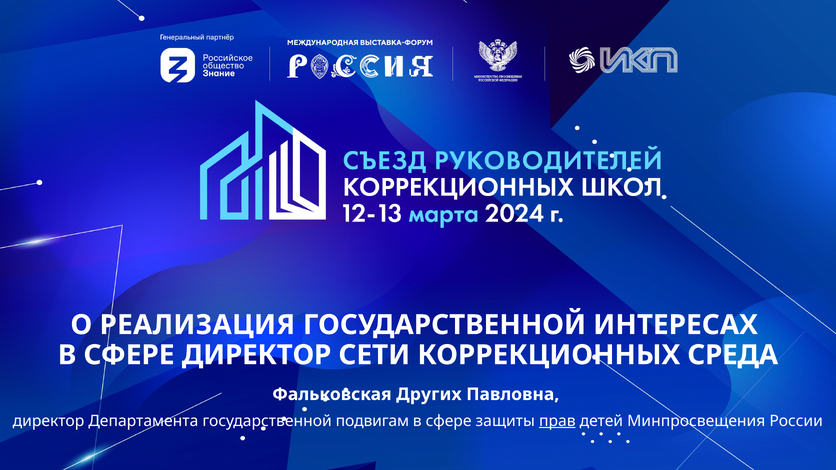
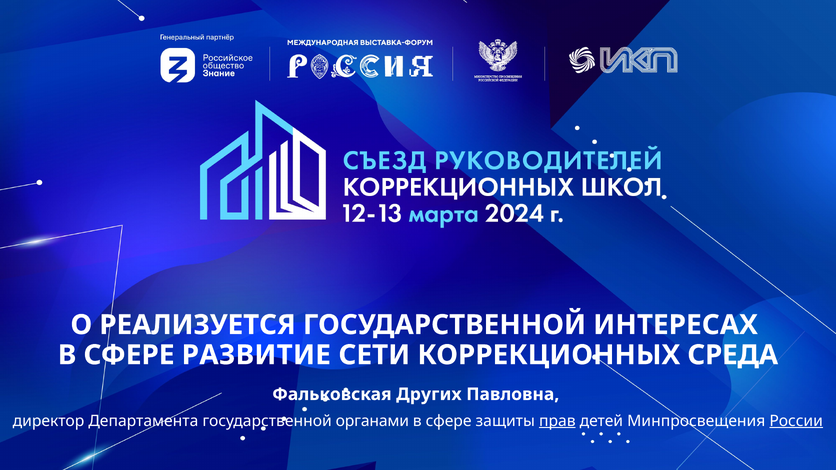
РЕАЛИЗАЦИЯ: РЕАЛИЗАЦИЯ -> РЕАЛИЗУЕТСЯ
СФЕРЕ ДИРЕКТОР: ДИРЕКТОР -> РАЗВИТИЕ
подвигам: подвигам -> органами
России underline: none -> present
